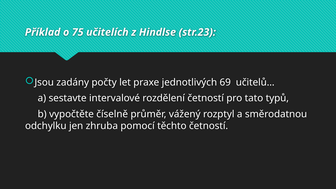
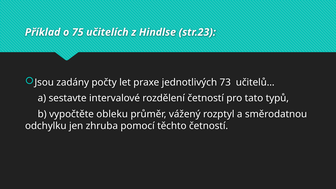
69: 69 -> 73
číselně: číselně -> obleku
